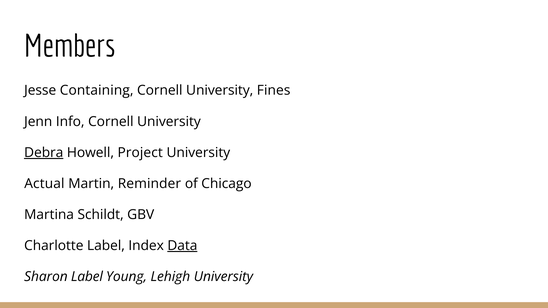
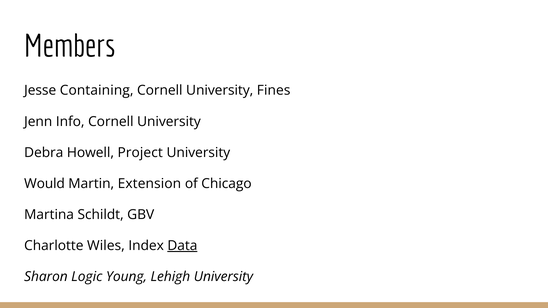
Debra underline: present -> none
Actual: Actual -> Would
Reminder: Reminder -> Extension
Charlotte Label: Label -> Wiles
Sharon Label: Label -> Logic
